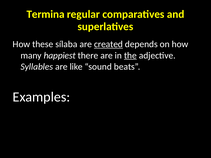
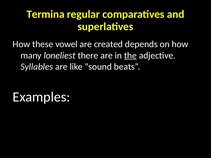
sílaba: sílaba -> vowel
created underline: present -> none
happiest: happiest -> loneliest
